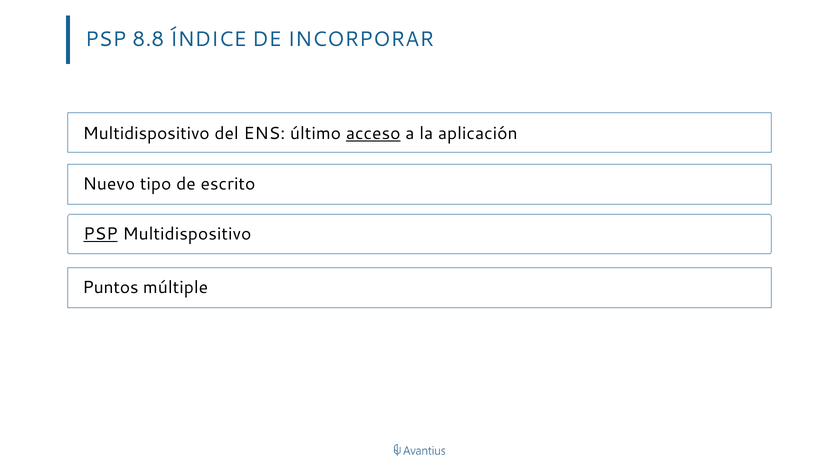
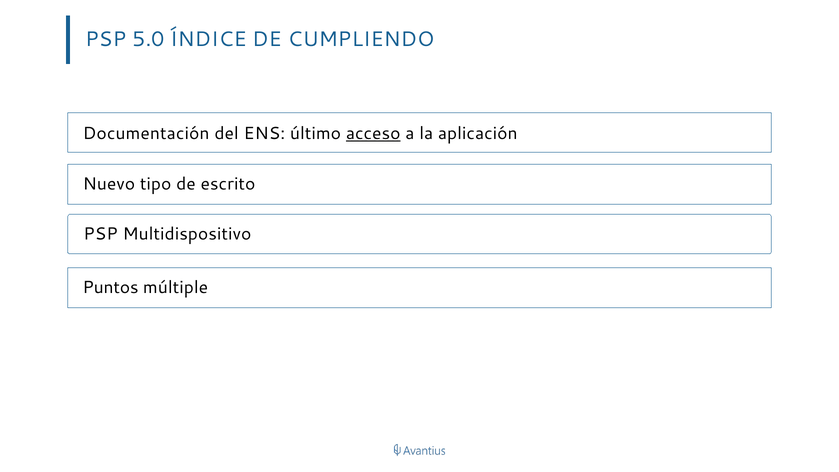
8.8: 8.8 -> 5.0
INCORPORAR: INCORPORAR -> CUMPLIENDO
Multidispositivo at (146, 133): Multidispositivo -> Documentación
PSP at (100, 234) underline: present -> none
